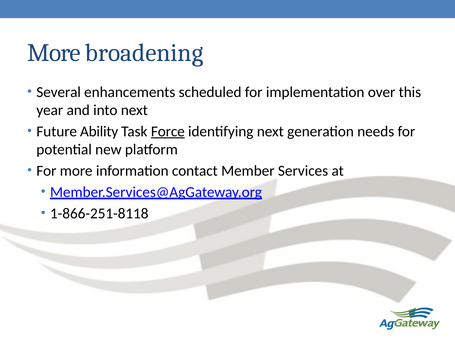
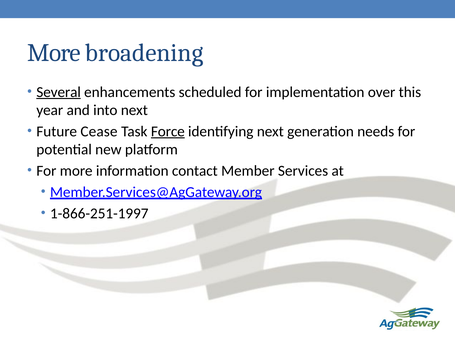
Several underline: none -> present
Ability: Ability -> Cease
1-866-251-8118: 1-866-251-8118 -> 1-866-251-1997
